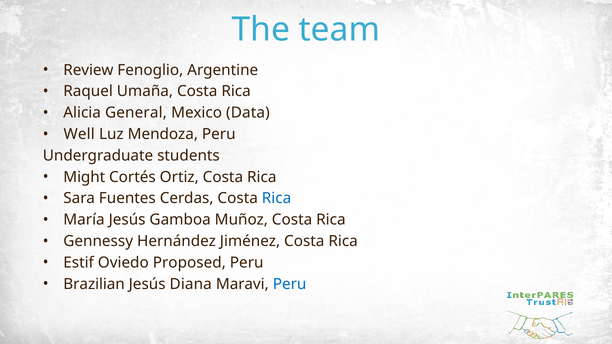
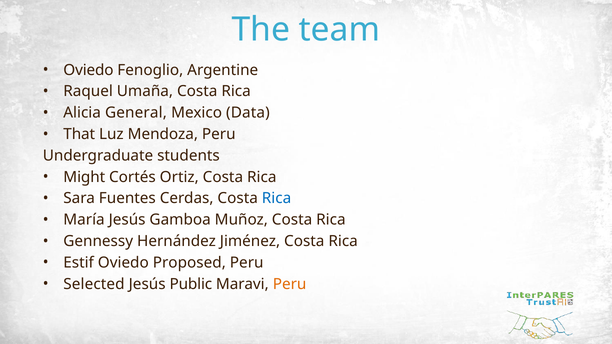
Review at (88, 70): Review -> Oviedo
Well: Well -> That
Brazilian: Brazilian -> Selected
Diana: Diana -> Public
Peru at (290, 284) colour: blue -> orange
